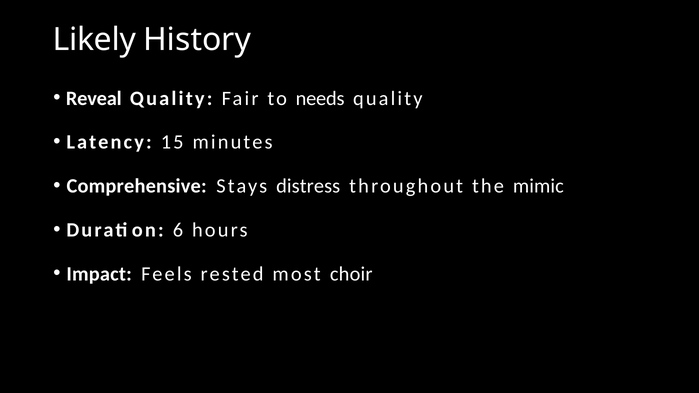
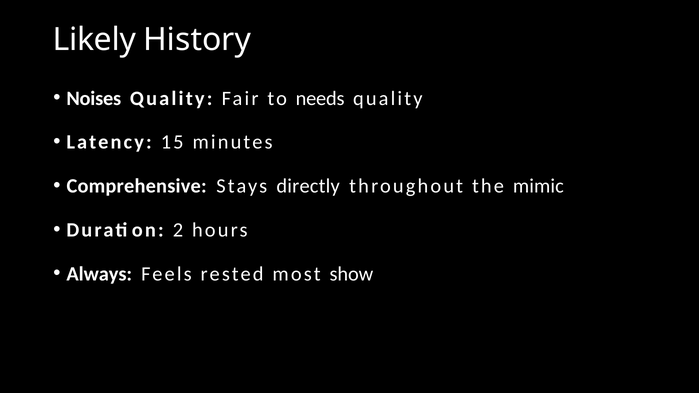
Reveal: Reveal -> Noises
distress: distress -> directly
6: 6 -> 2
Impact: Impact -> Always
choir: choir -> show
